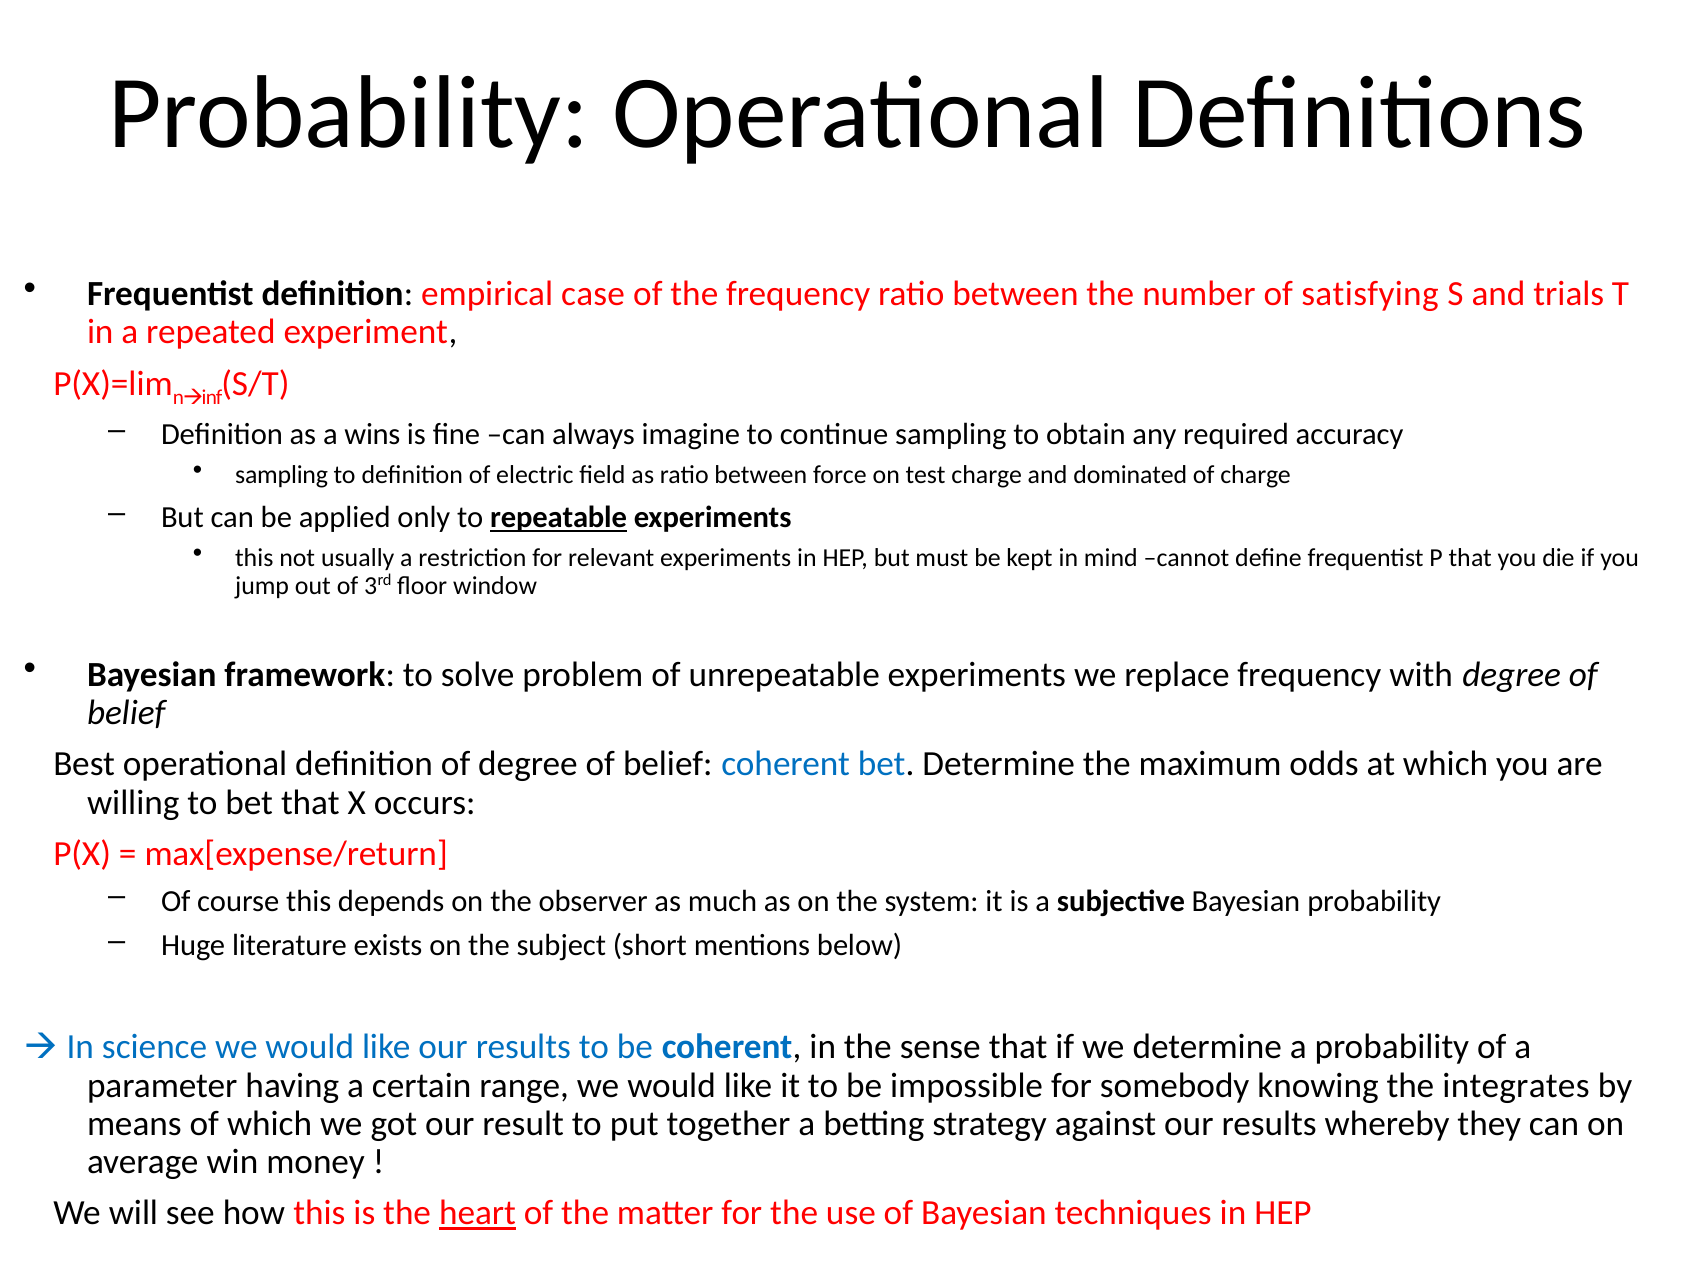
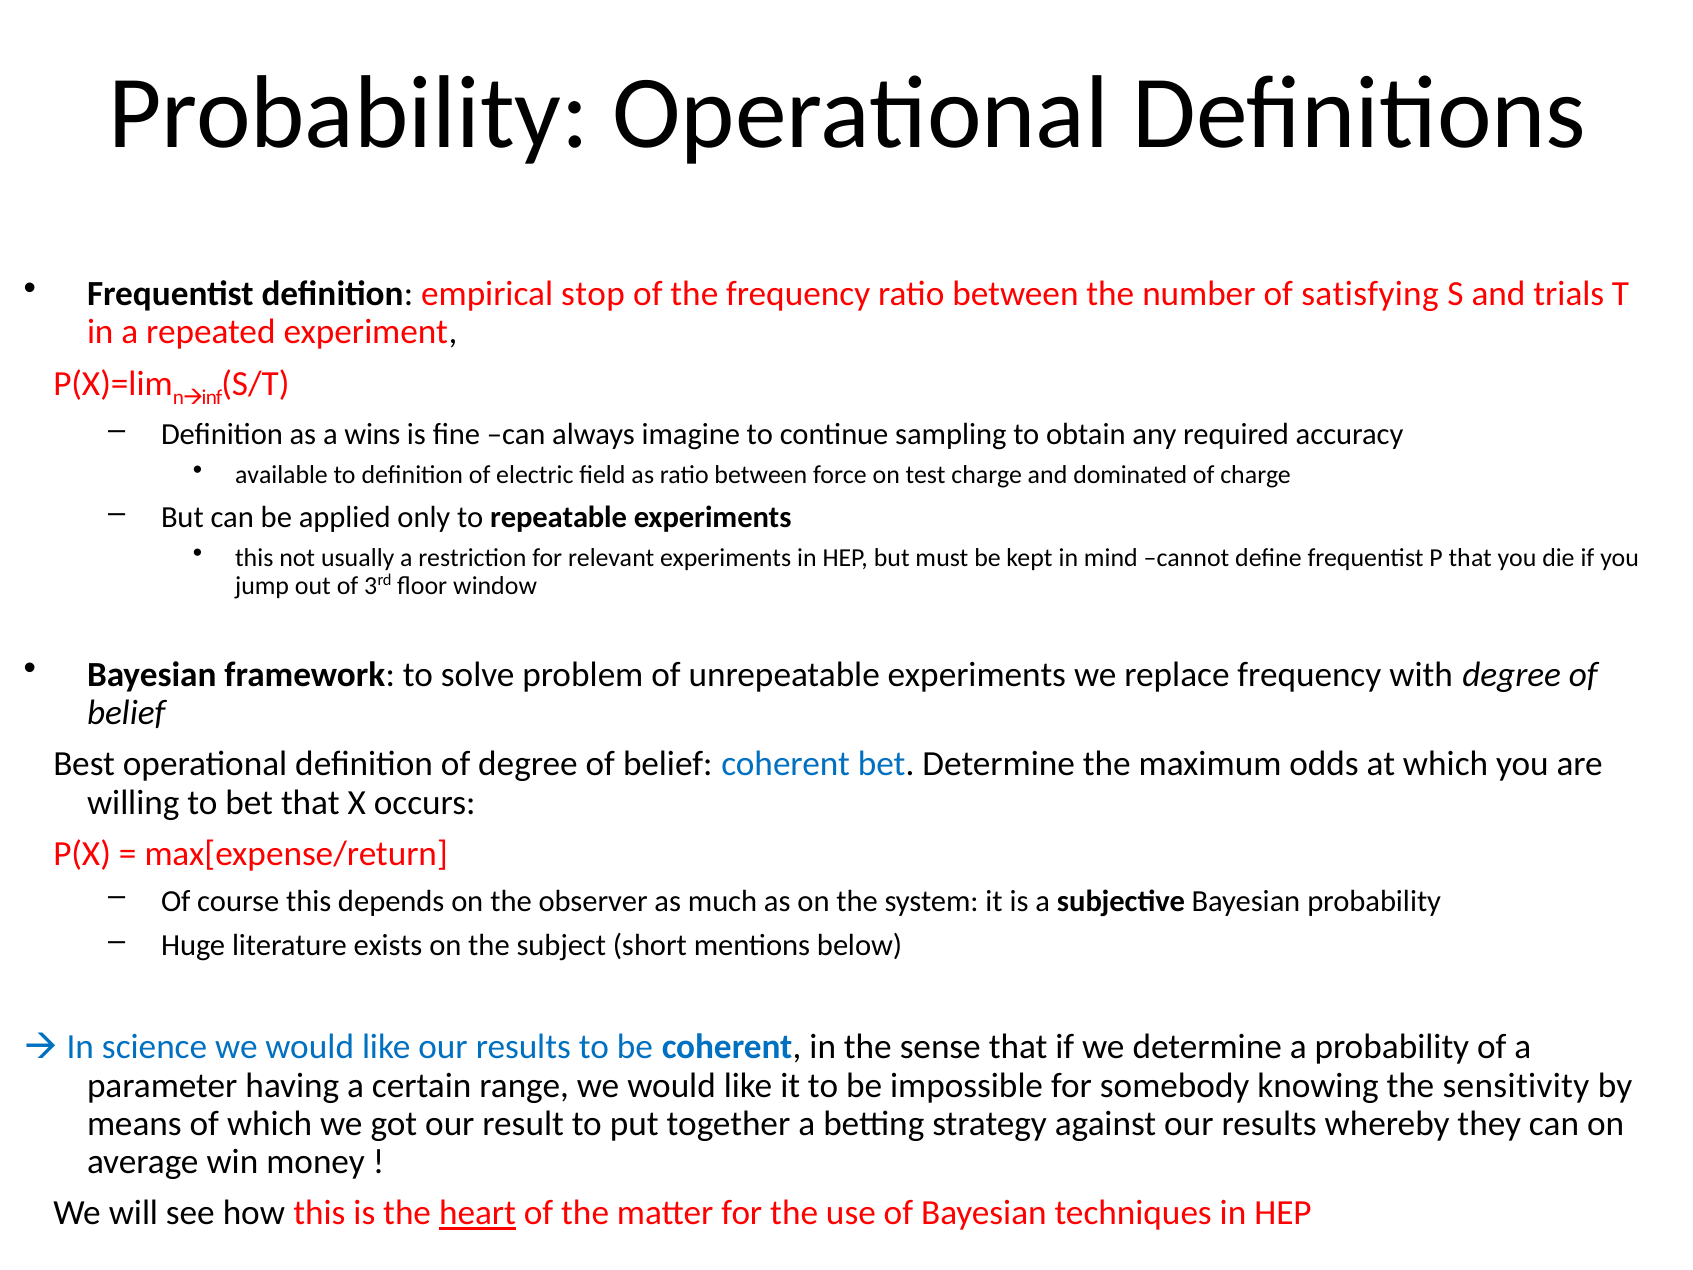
case: case -> stop
sampling at (282, 475): sampling -> available
repeatable underline: present -> none
integrates: integrates -> sensitivity
